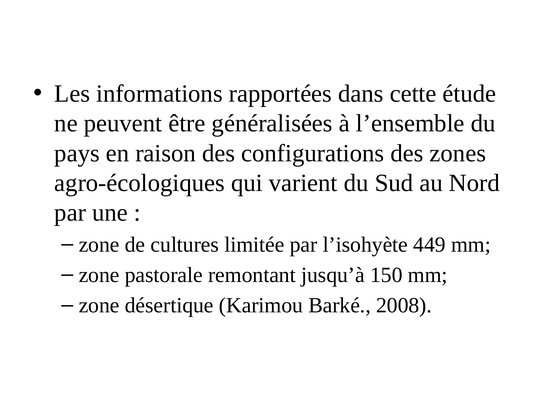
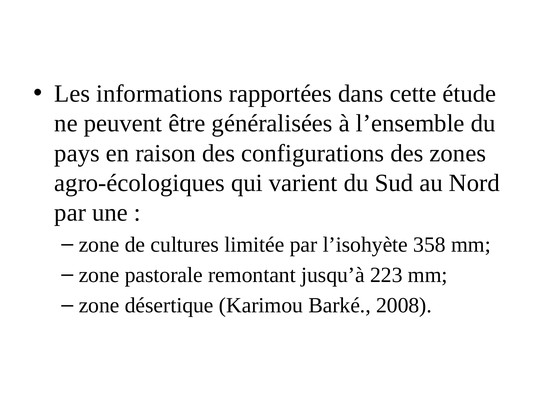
449: 449 -> 358
150: 150 -> 223
